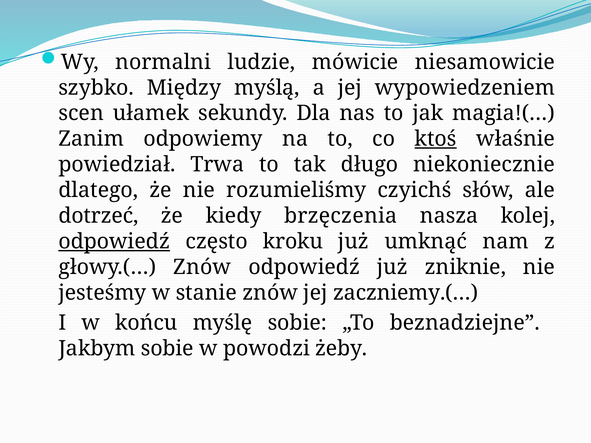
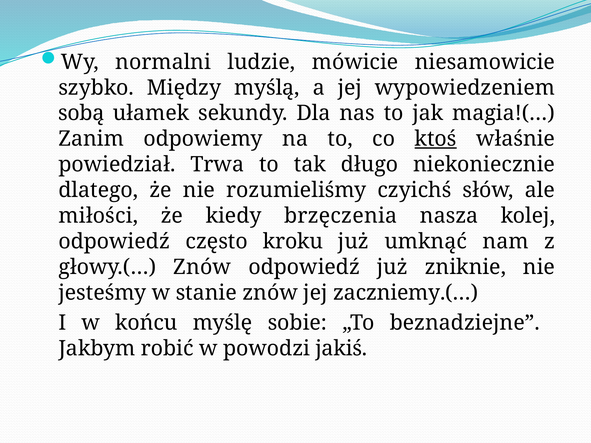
scen: scen -> sobą
dotrzeć: dotrzeć -> miłości
odpowiedź at (114, 242) underline: present -> none
Jakbym sobie: sobie -> robić
żeby: żeby -> jakiś
